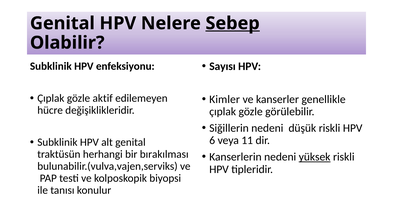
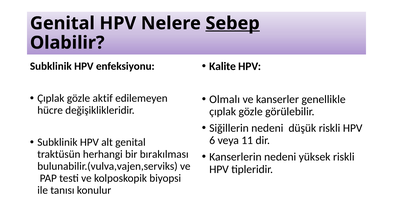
Sayısı: Sayısı -> Kalite
Kimler: Kimler -> Olmalı
yüksek underline: present -> none
